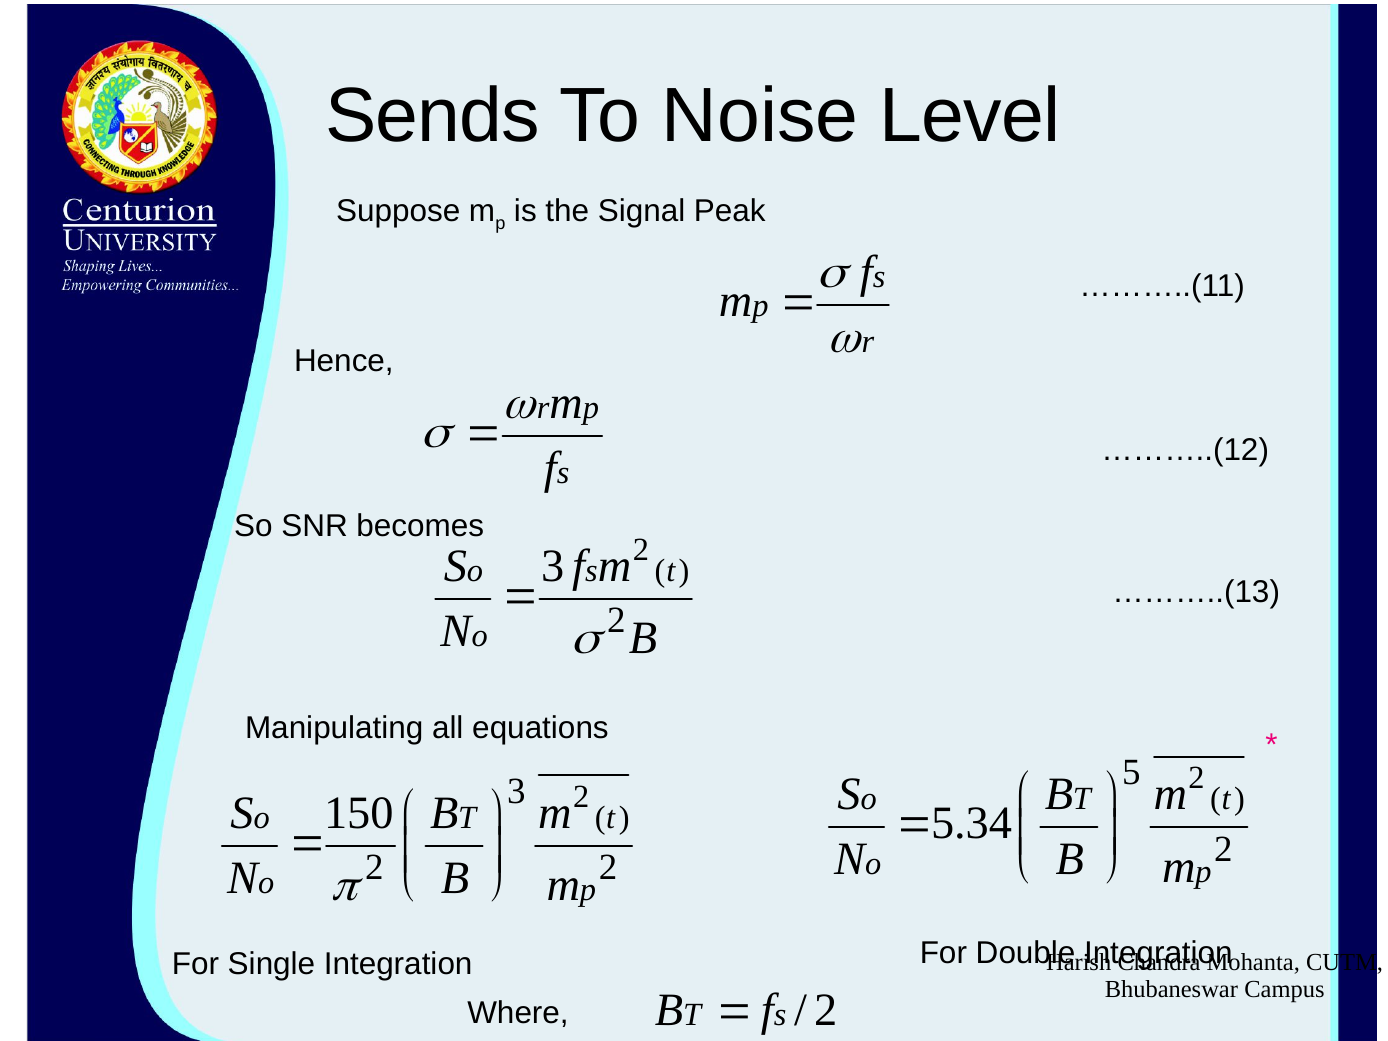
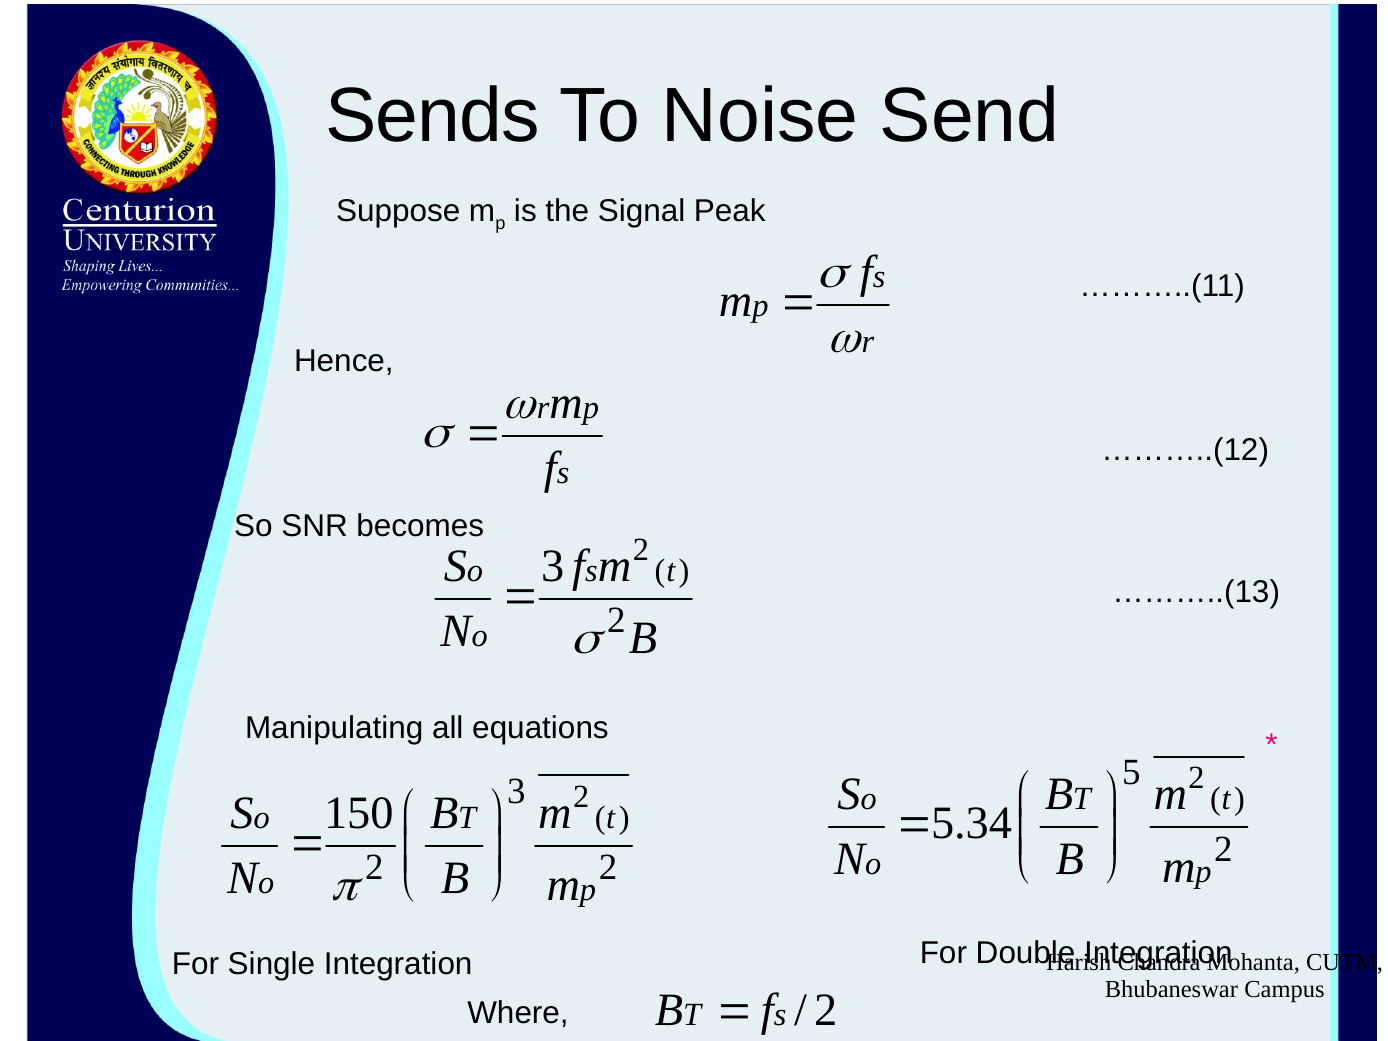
Level: Level -> Send
